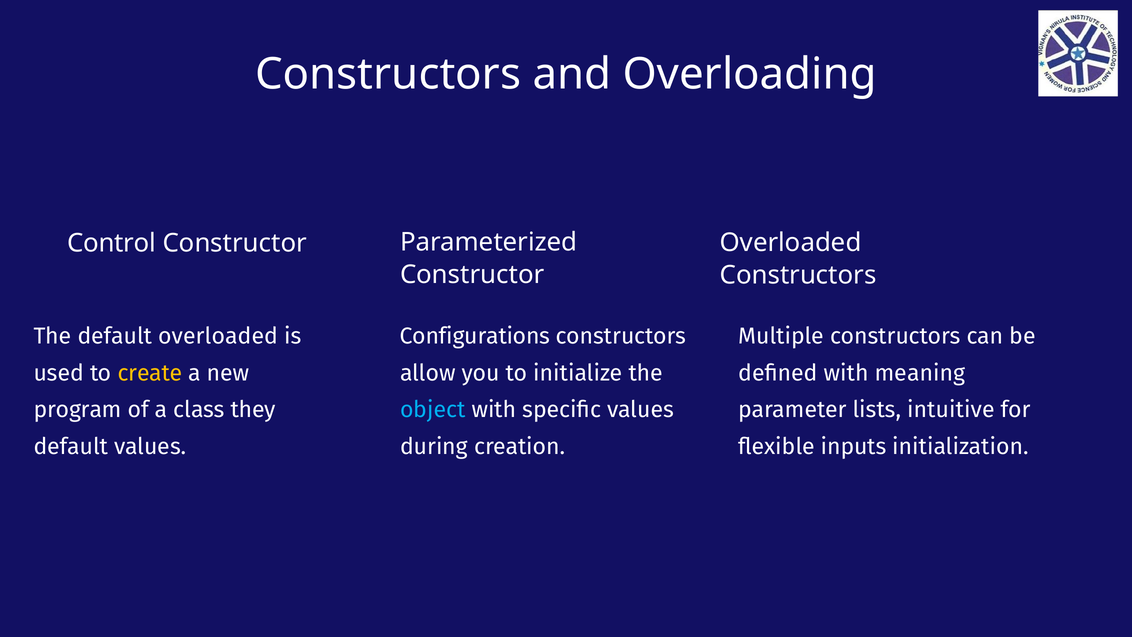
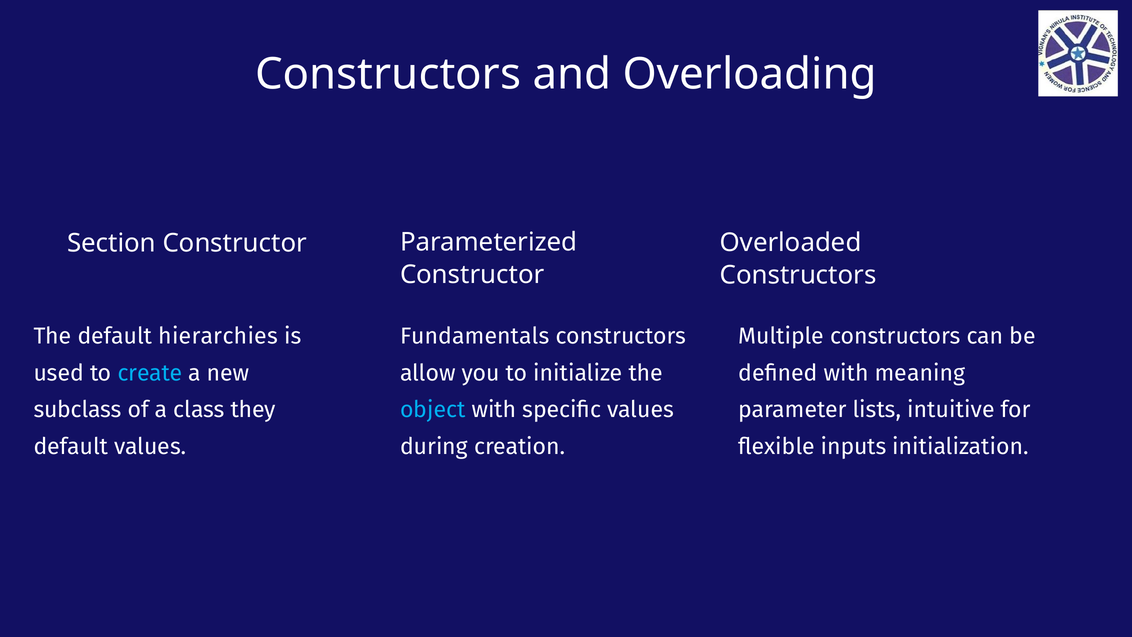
Control: Control -> Section
default overloaded: overloaded -> hierarchies
Configurations: Configurations -> Fundamentals
create colour: yellow -> light blue
program: program -> subclass
